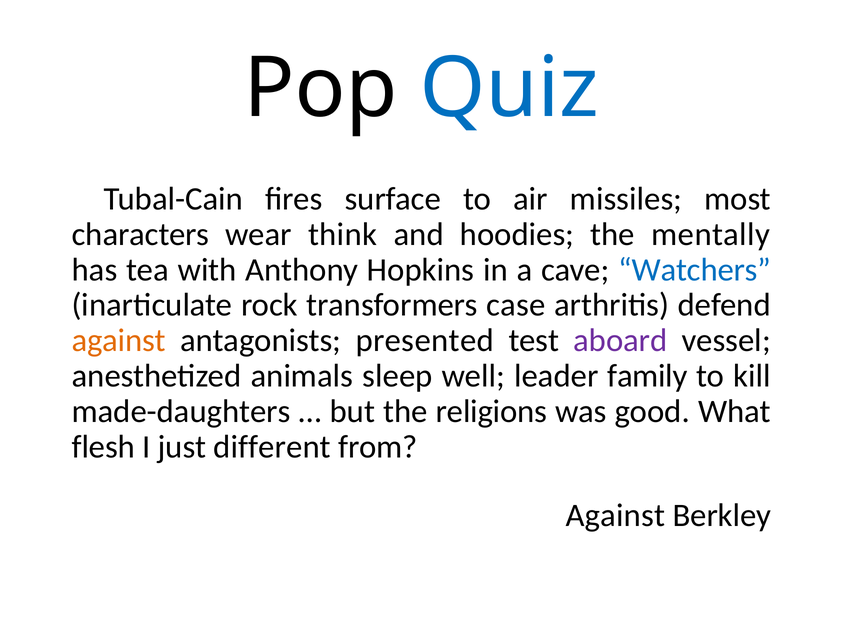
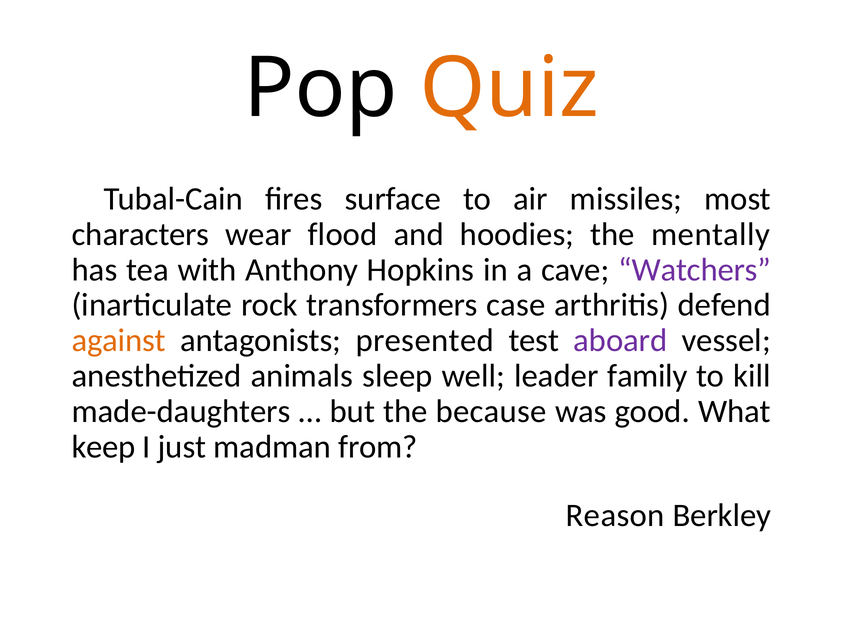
Quiz colour: blue -> orange
think: think -> flood
Watchers colour: blue -> purple
religions: religions -> because
flesh: flesh -> keep
different: different -> madman
Against at (615, 516): Against -> Reason
